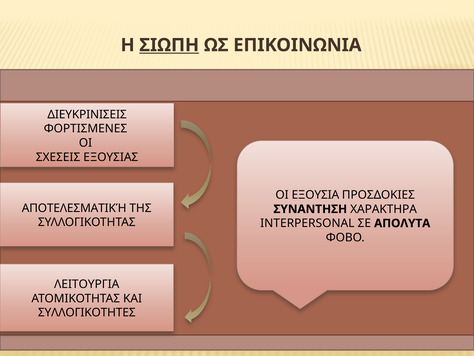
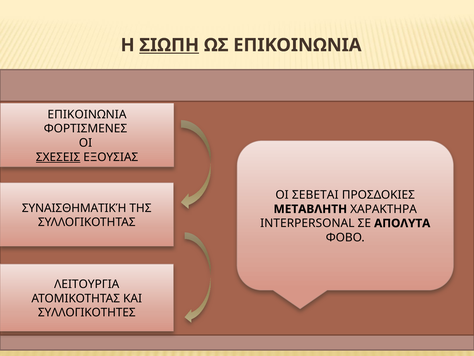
ΔΙΕΥΚΡΙΝΙΣΕΙΣ at (87, 114): ΔΙΕΥΚΡΙΝΙΣΕΙΣ -> ΕΠΙΚΟΙΝΩΝΙΑ
ΣΧΕΣΕΙΣ underline: none -> present
ΕΞΟΥΣΙΑ: ΕΞΟΥΣΙΑ -> ΣΕΒΕΤΑΙ
ΑΠΟΤΕΛΕΣΜΑΤΙΚΉ: ΑΠΟΤΕΛΕΣΜΑΤΙΚΉ -> ΣΥΝΑΙΣΘΗΜΑΤΙΚΉ
ΣΥΝΑΝΤΗΣΗ: ΣΥΝΑΝΤΗΣΗ -> ΜΕΤΑΒΛΗΤΗ
